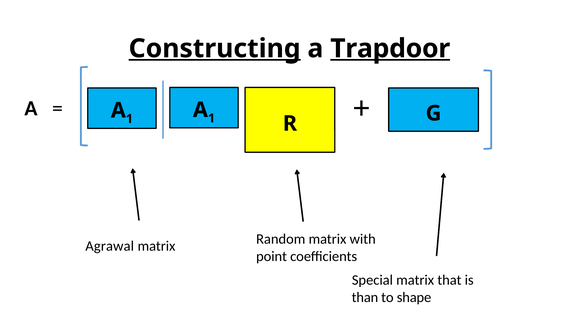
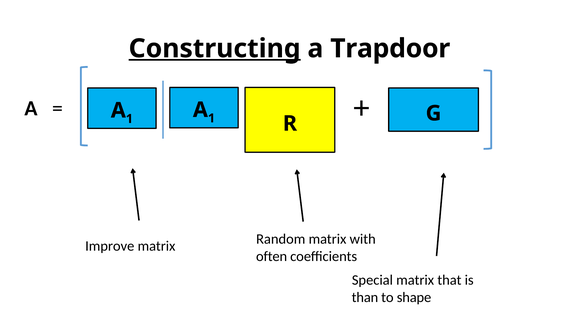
Trapdoor underline: present -> none
Agrawal: Agrawal -> Improve
point: point -> often
